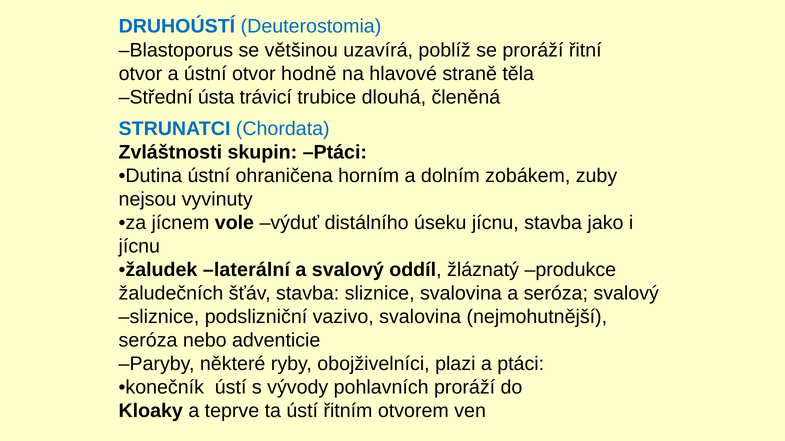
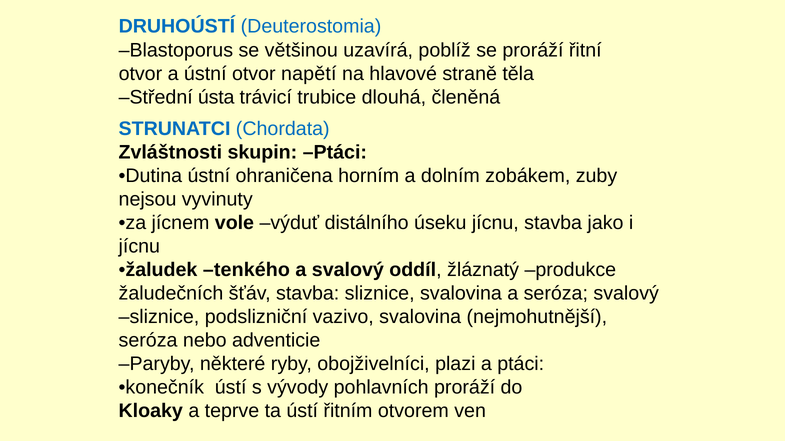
hodně: hodně -> napětí
laterální: laterální -> tenkého
